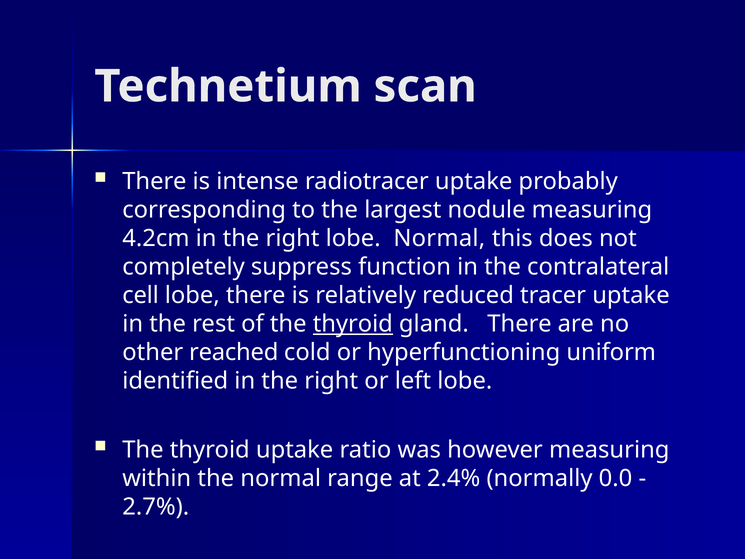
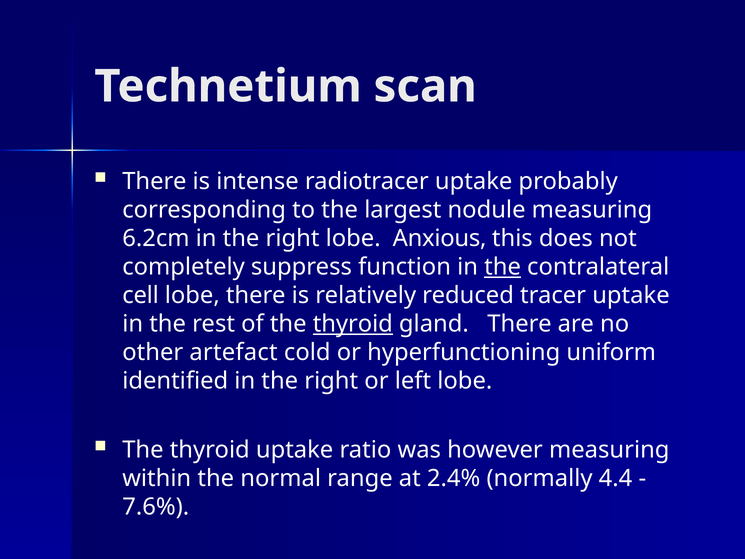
4.2cm: 4.2cm -> 6.2cm
lobe Normal: Normal -> Anxious
the at (503, 267) underline: none -> present
reached: reached -> artefact
0.0: 0.0 -> 4.4
2.7%: 2.7% -> 7.6%
